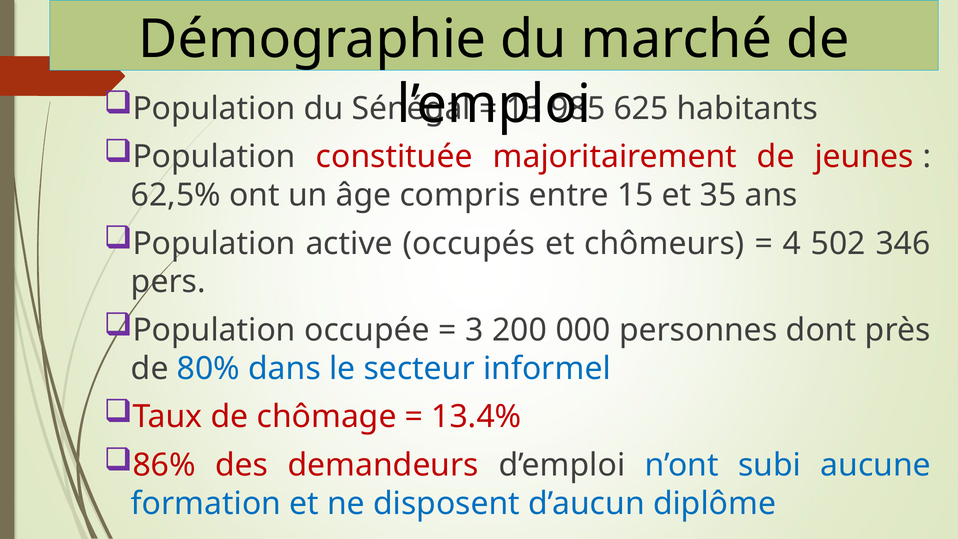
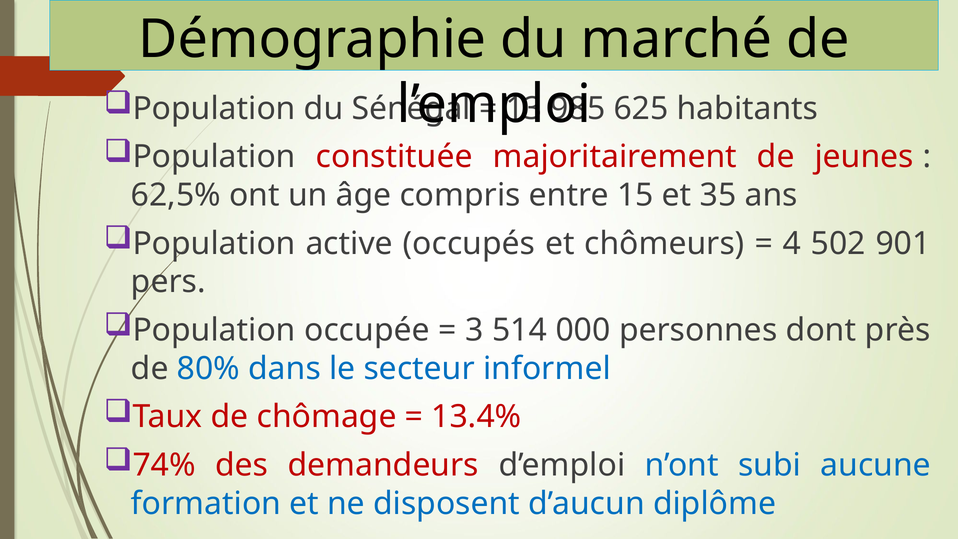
346: 346 -> 901
200: 200 -> 514
86%: 86% -> 74%
